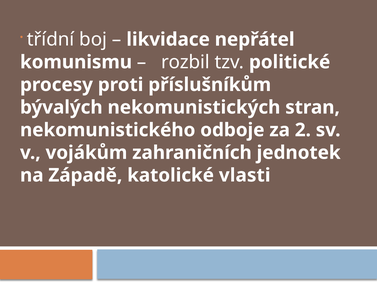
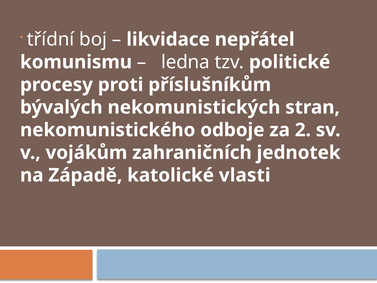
rozbil: rozbil -> ledna
